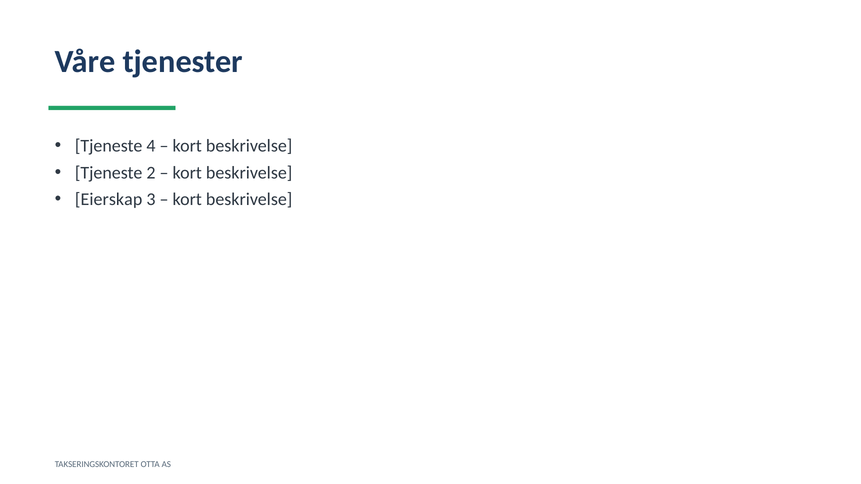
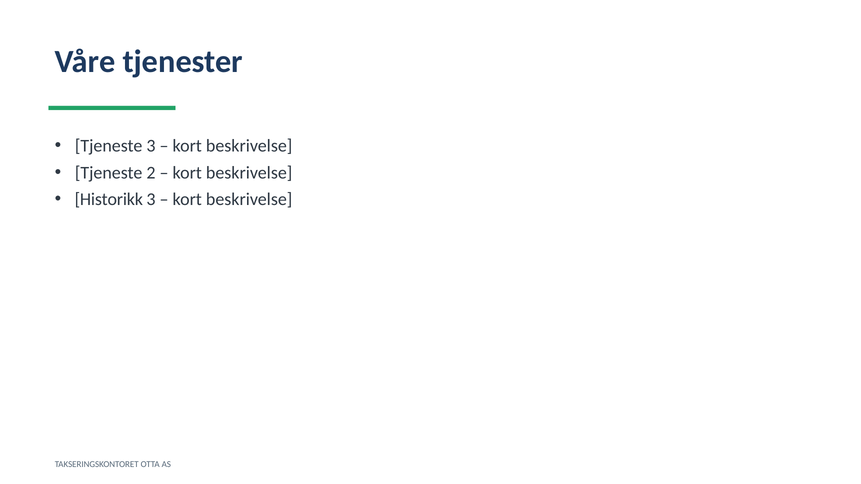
Tjeneste 4: 4 -> 3
Eierskap: Eierskap -> Historikk
